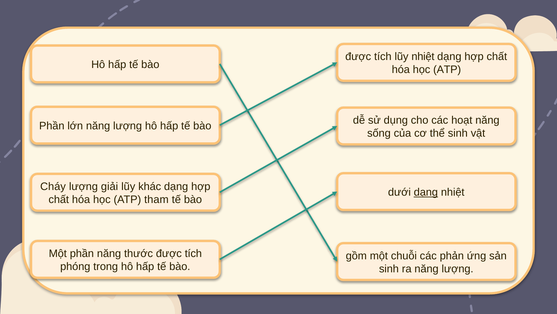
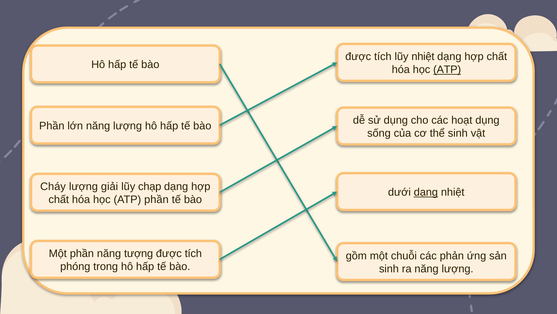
ATP at (447, 69) underline: none -> present
hoạt năng: năng -> dụng
khác: khác -> chạp
ATP tham: tham -> phần
thước: thước -> tượng
